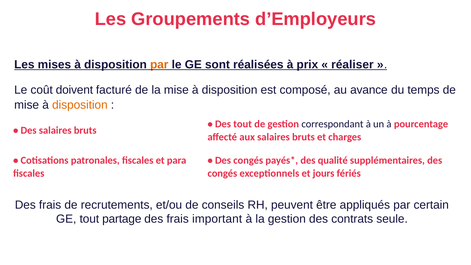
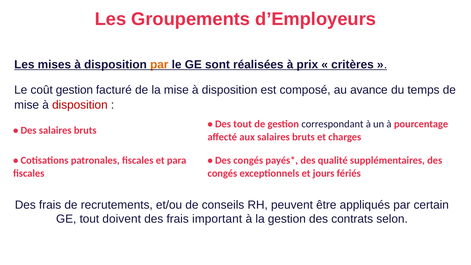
réaliser: réaliser -> critères
coût doivent: doivent -> gestion
disposition at (80, 105) colour: orange -> red
partage: partage -> doivent
seule: seule -> selon
